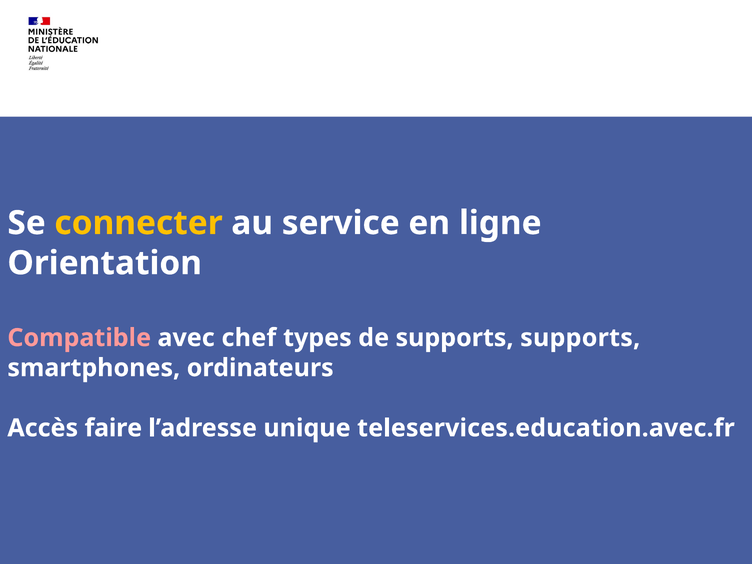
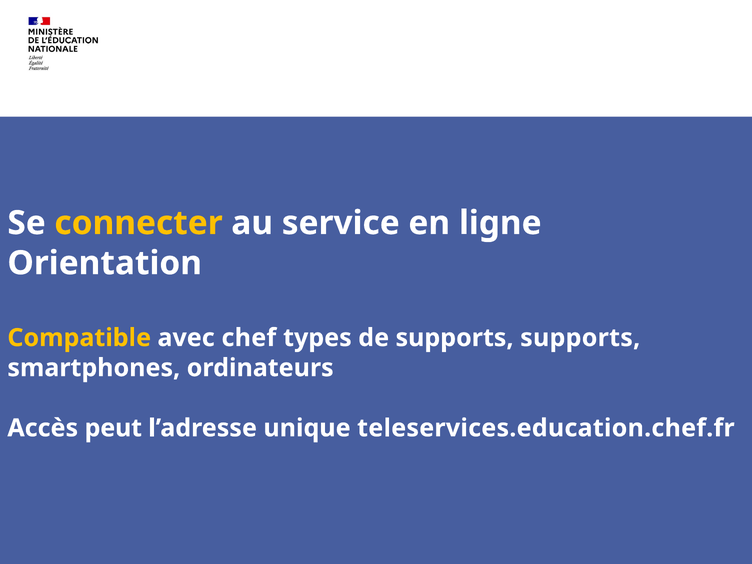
Compatible colour: pink -> yellow
faire: faire -> peut
teleservices.education.avec.fr: teleservices.education.avec.fr -> teleservices.education.chef.fr
